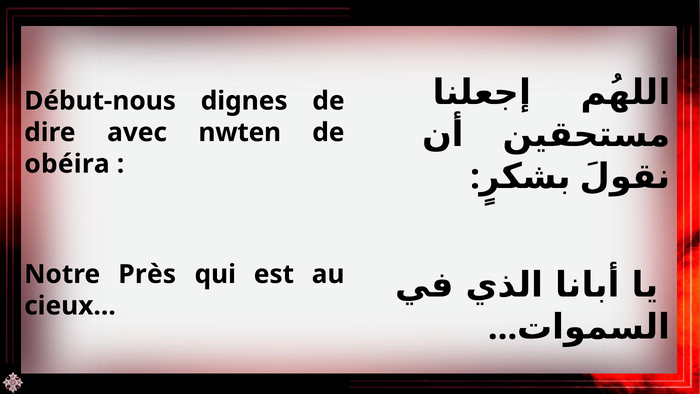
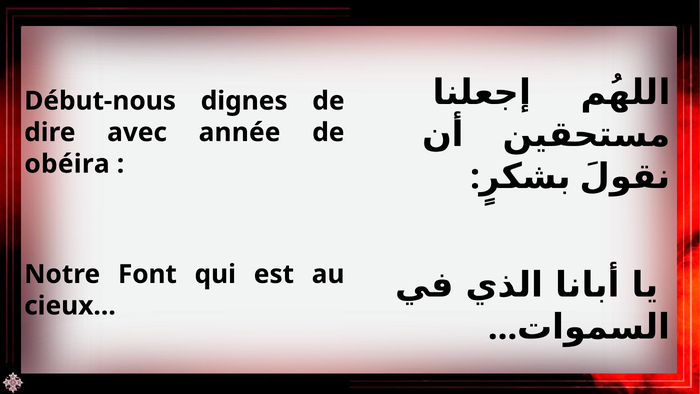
nwten: nwten -> année
Près: Près -> Font
